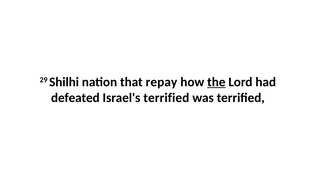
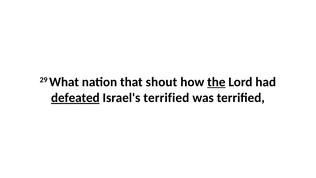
Shilhi: Shilhi -> What
repay: repay -> shout
defeated underline: none -> present
